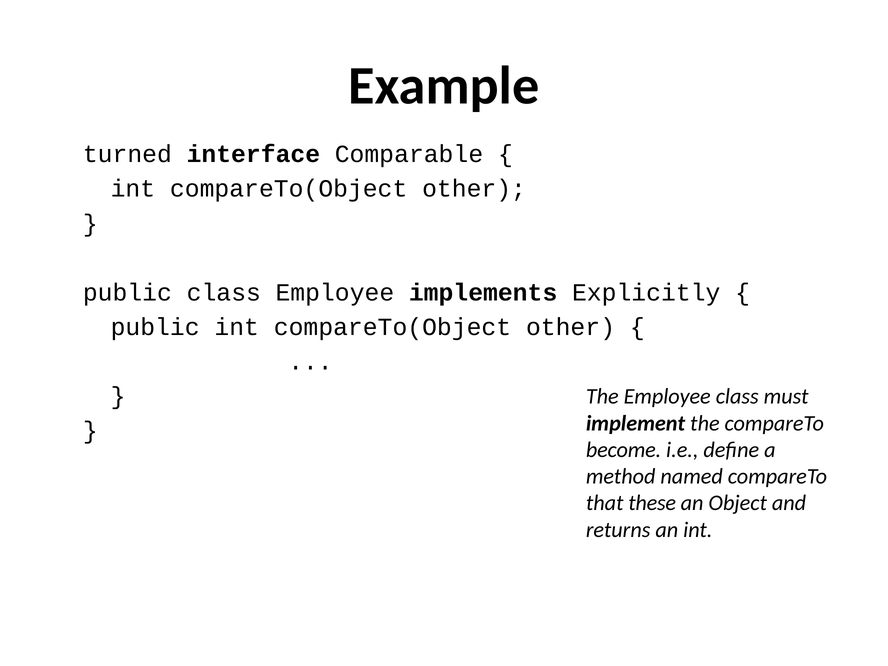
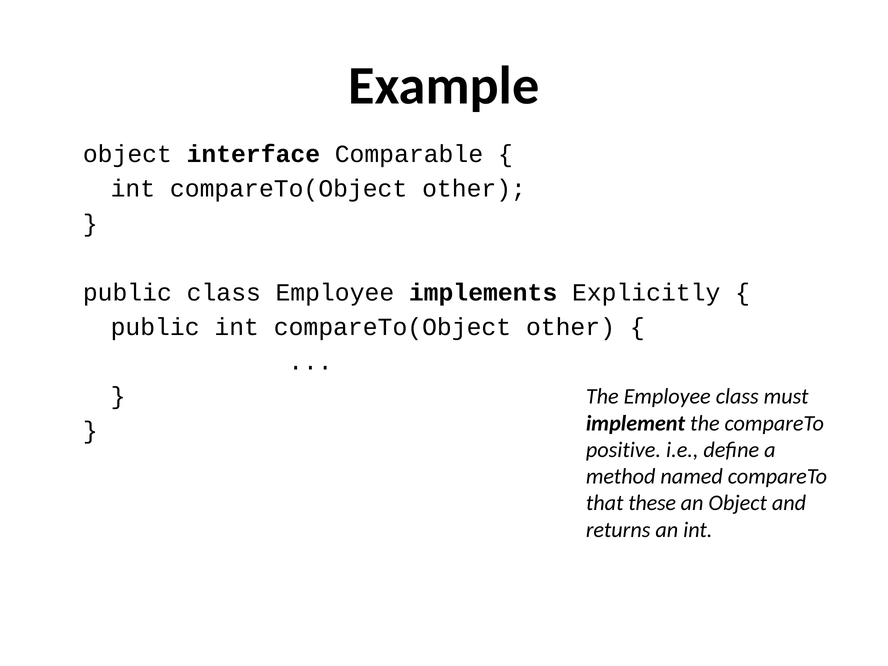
turned at (127, 154): turned -> object
become: become -> positive
